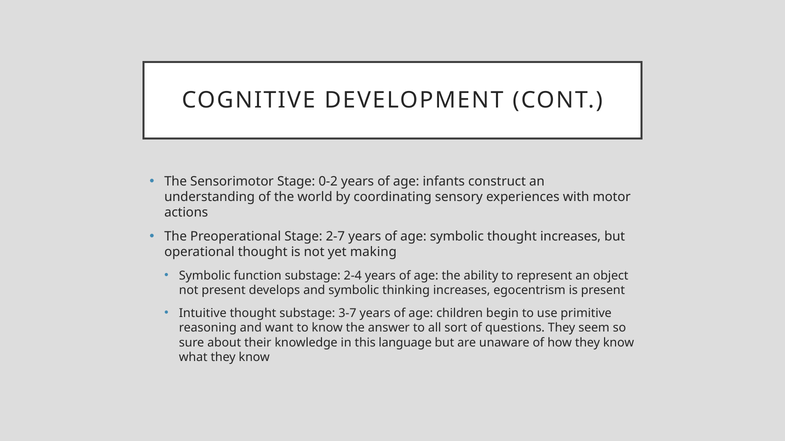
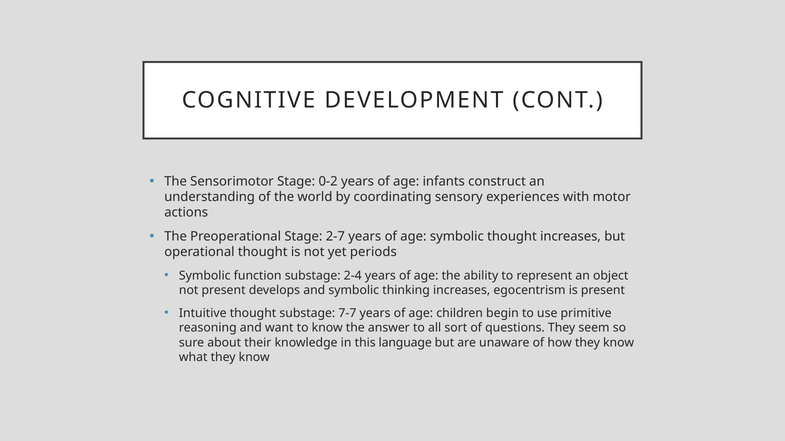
making: making -> periods
3-7: 3-7 -> 7-7
